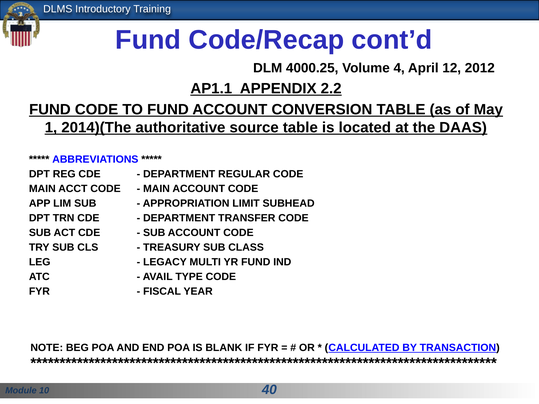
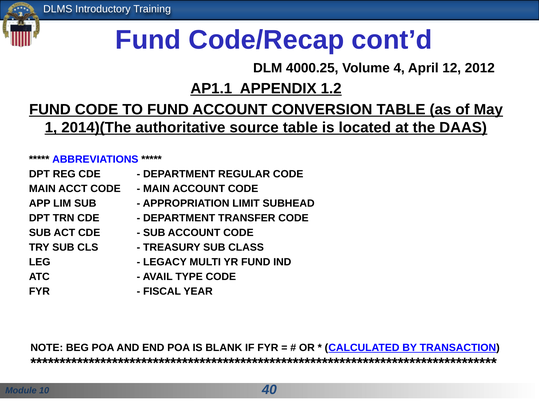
2.2: 2.2 -> 1.2
